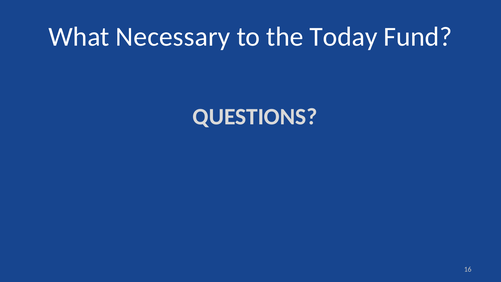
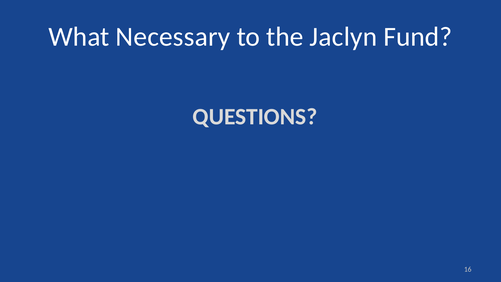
Today: Today -> Jaclyn
